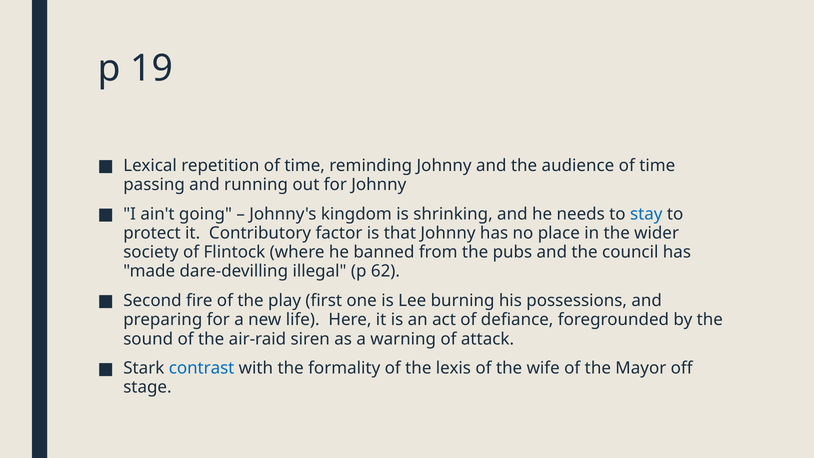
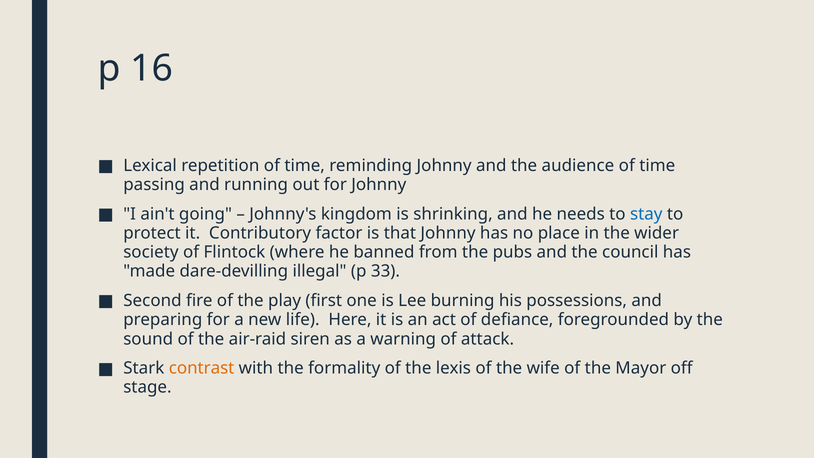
19: 19 -> 16
62: 62 -> 33
contrast colour: blue -> orange
